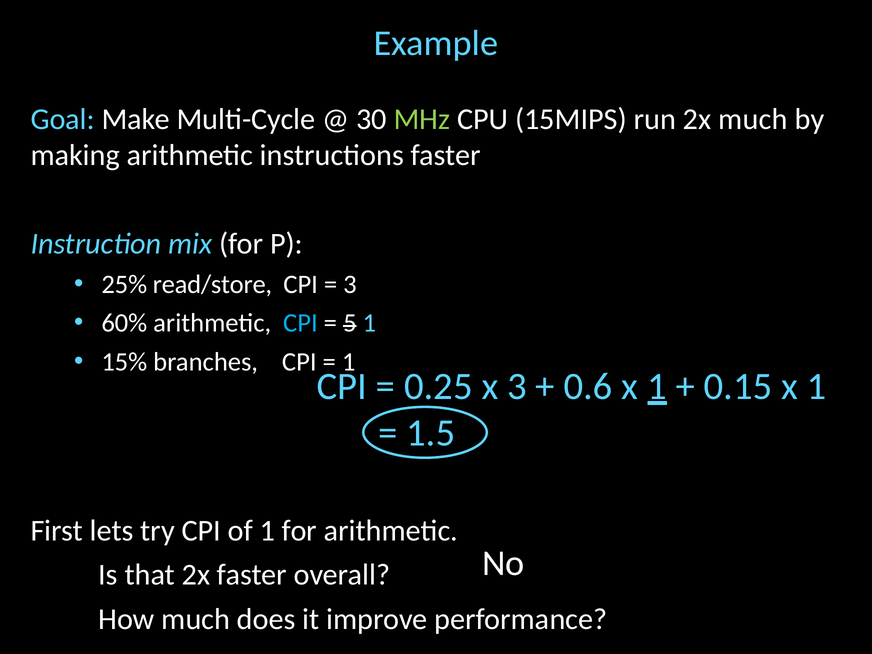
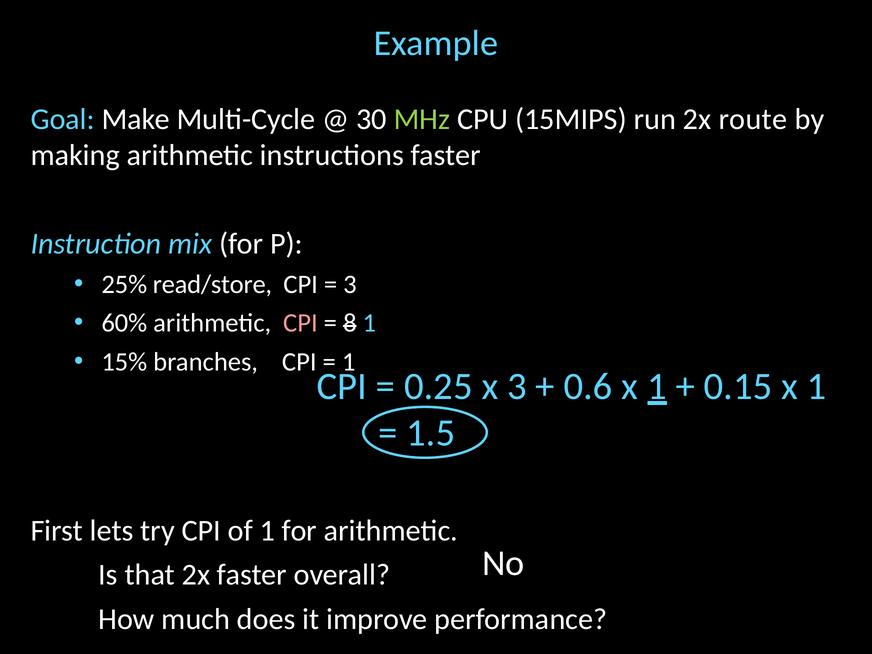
2x much: much -> route
CPI at (300, 323) colour: light blue -> pink
5: 5 -> 8
